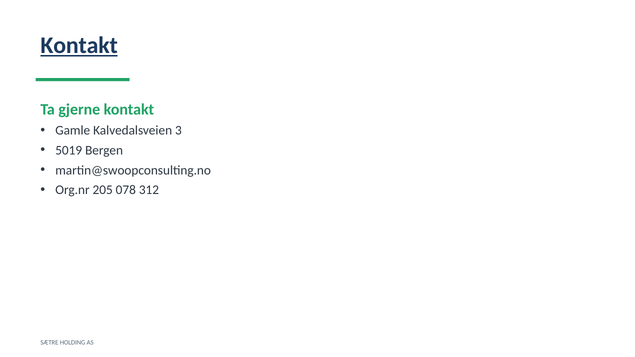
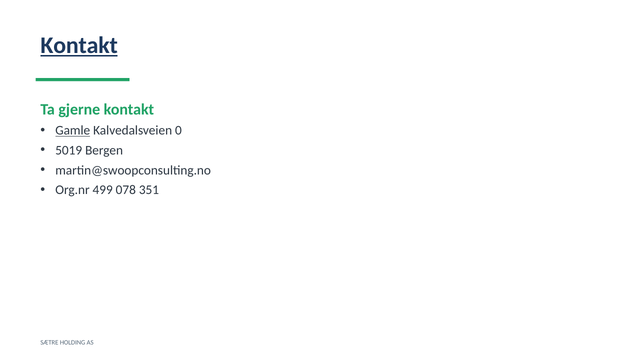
Gamle underline: none -> present
3: 3 -> 0
205: 205 -> 499
312: 312 -> 351
